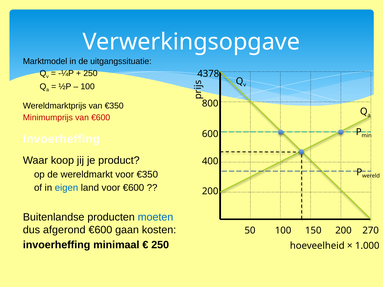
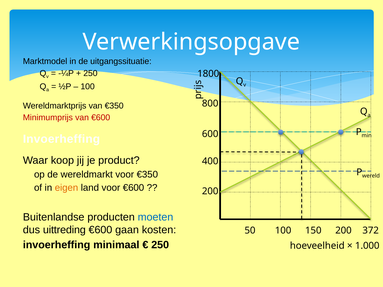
4378: 4378 -> 1800
eigen colour: blue -> orange
afgerond: afgerond -> uittreding
270: 270 -> 372
